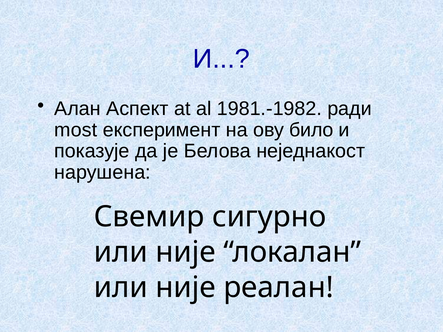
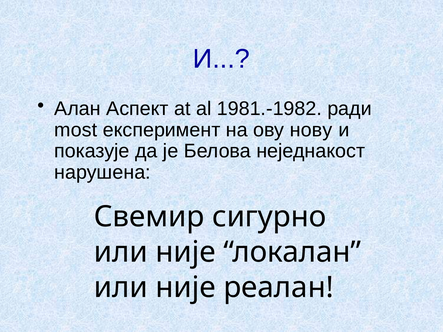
било: било -> нову
